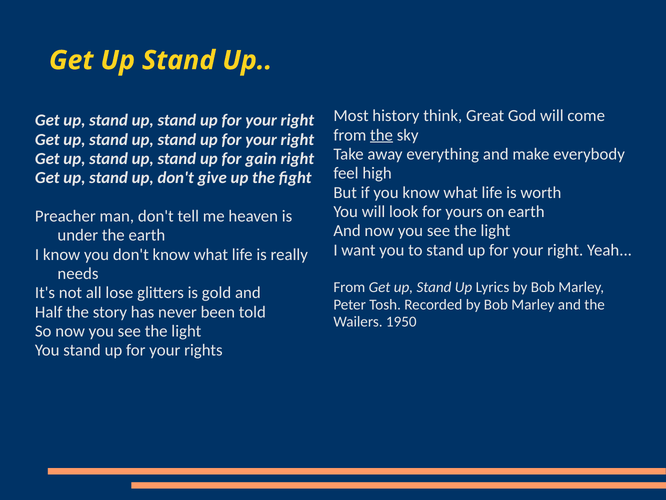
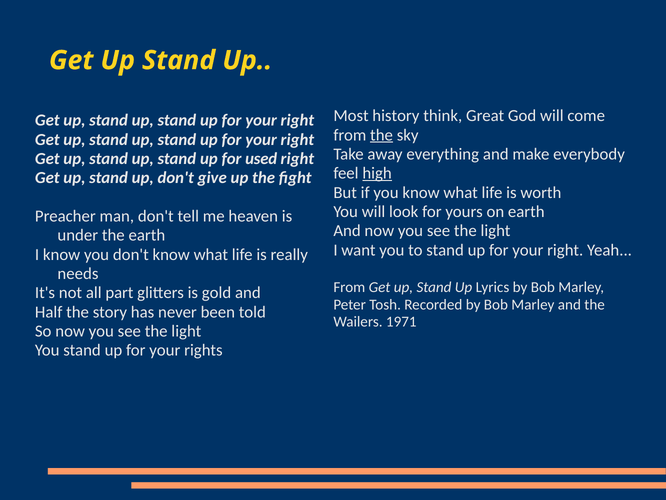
gain: gain -> used
high underline: none -> present
lose: lose -> part
1950: 1950 -> 1971
